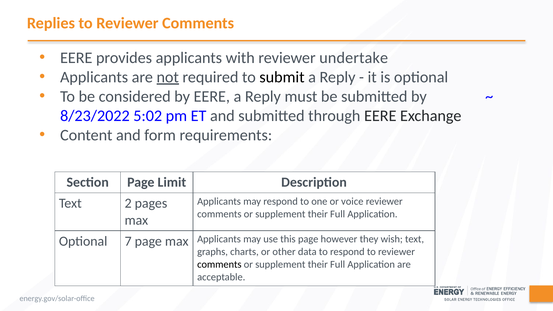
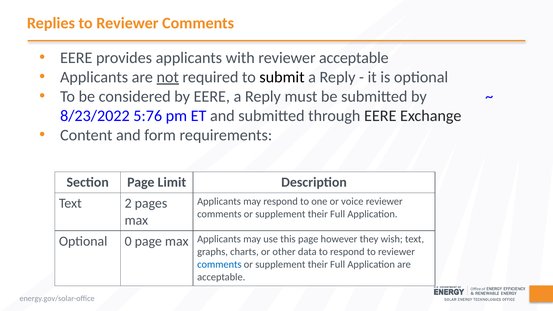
reviewer undertake: undertake -> acceptable
5:02: 5:02 -> 5:76
7: 7 -> 0
comments at (219, 265) colour: black -> blue
